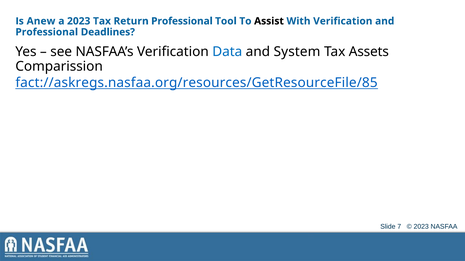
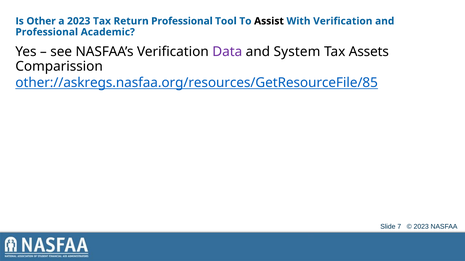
Anew: Anew -> Other
Deadlines: Deadlines -> Academic
Data colour: blue -> purple
fact://askregs.nasfaa.org/resources/GetResourceFile/85: fact://askregs.nasfaa.org/resources/GetResourceFile/85 -> other://askregs.nasfaa.org/resources/GetResourceFile/85
